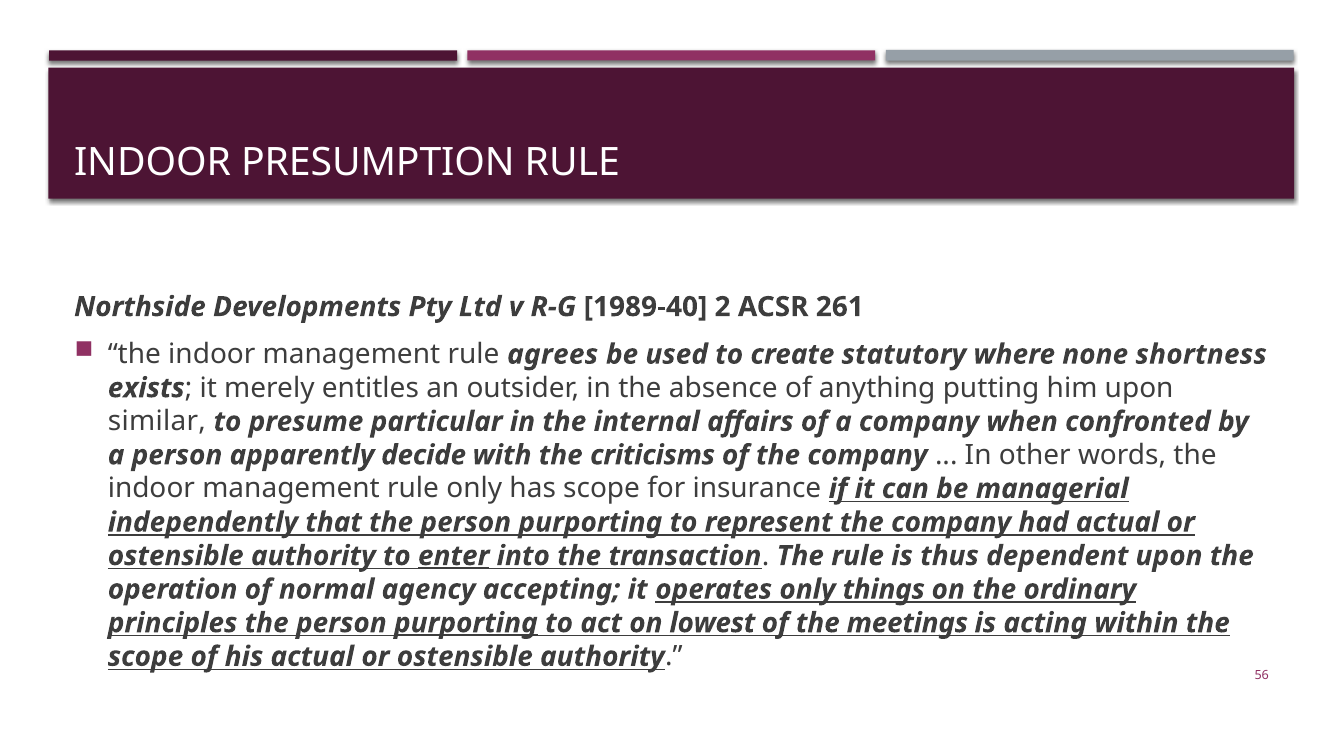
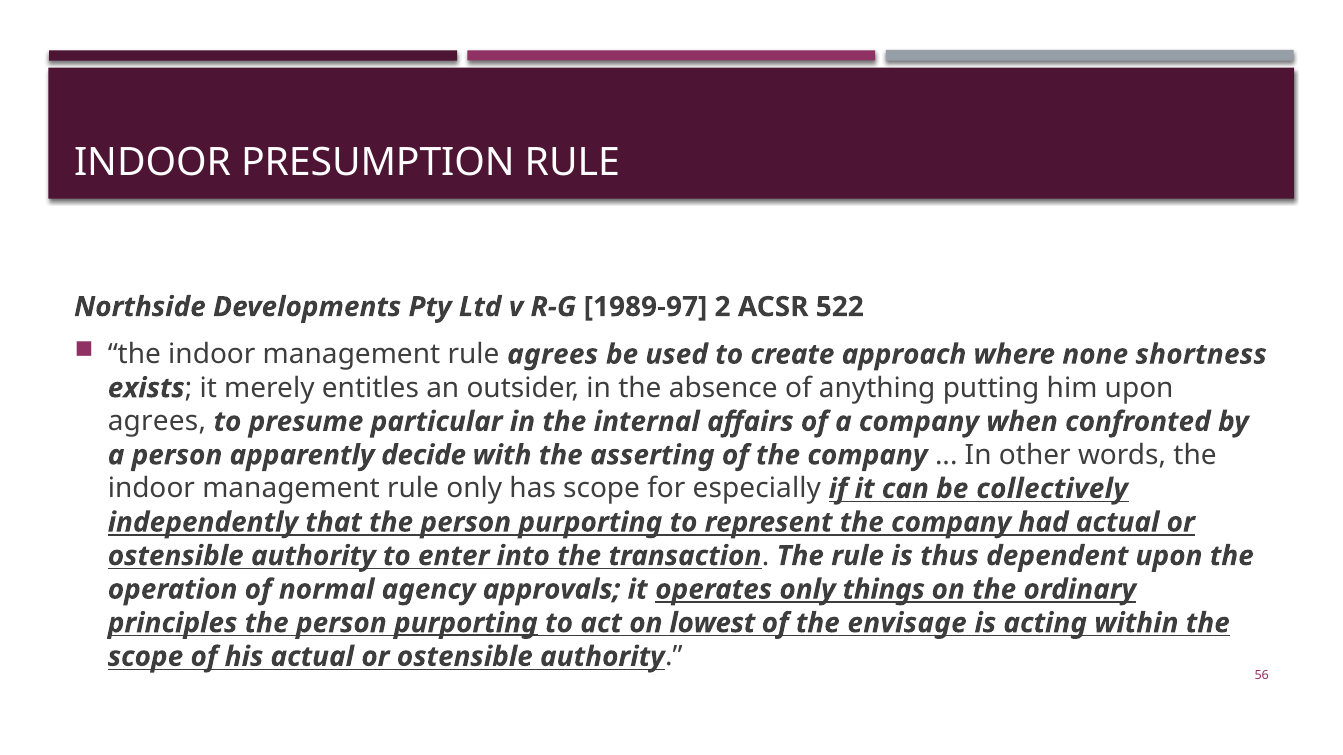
1989-40: 1989-40 -> 1989-97
261: 261 -> 522
statutory: statutory -> approach
similar at (157, 422): similar -> agrees
criticisms: criticisms -> asserting
insurance: insurance -> especially
managerial: managerial -> collectively
enter underline: present -> none
accepting: accepting -> approvals
meetings: meetings -> envisage
